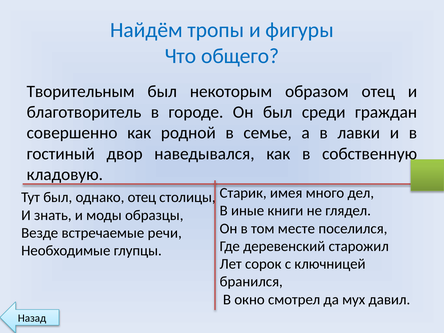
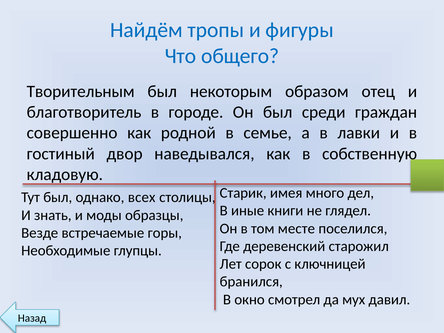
однако отец: отец -> всех
речи: речи -> горы
